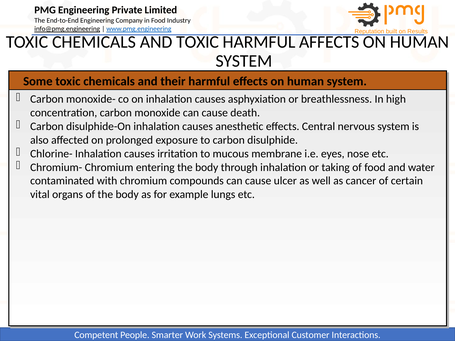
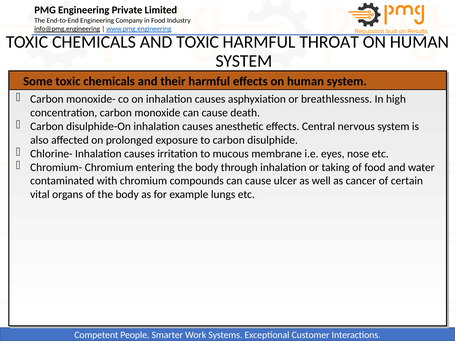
AFFECTS: AFFECTS -> THROAT
